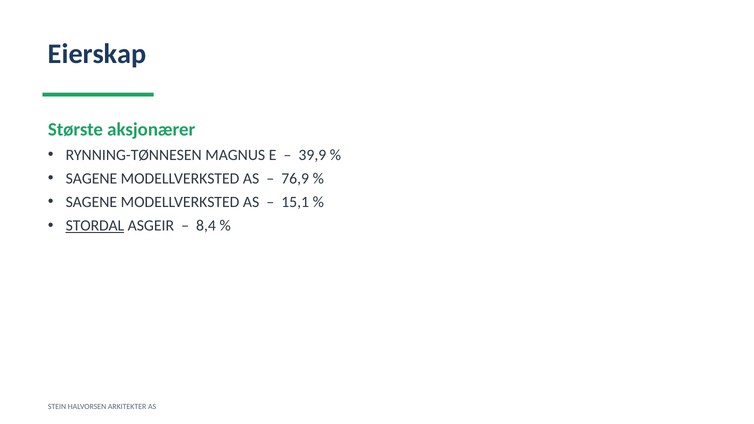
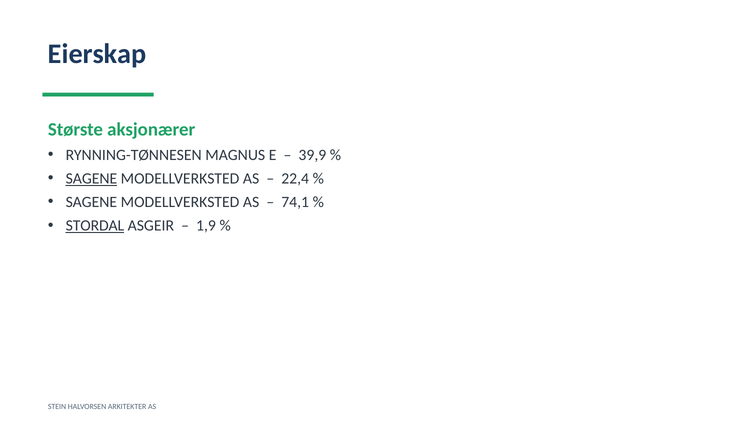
SAGENE at (91, 179) underline: none -> present
76,9: 76,9 -> 22,4
15,1: 15,1 -> 74,1
8,4: 8,4 -> 1,9
